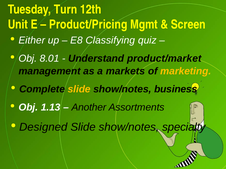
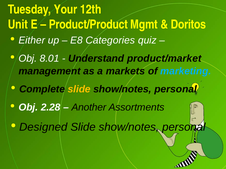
Turn: Turn -> Your
Product/Pricing: Product/Pricing -> Product/Product
Screen: Screen -> Doritos
Classifying: Classifying -> Categories
marketing colour: yellow -> light blue
business at (176, 89): business -> personal
1.13: 1.13 -> 2.28
specialty at (184, 127): specialty -> personal
